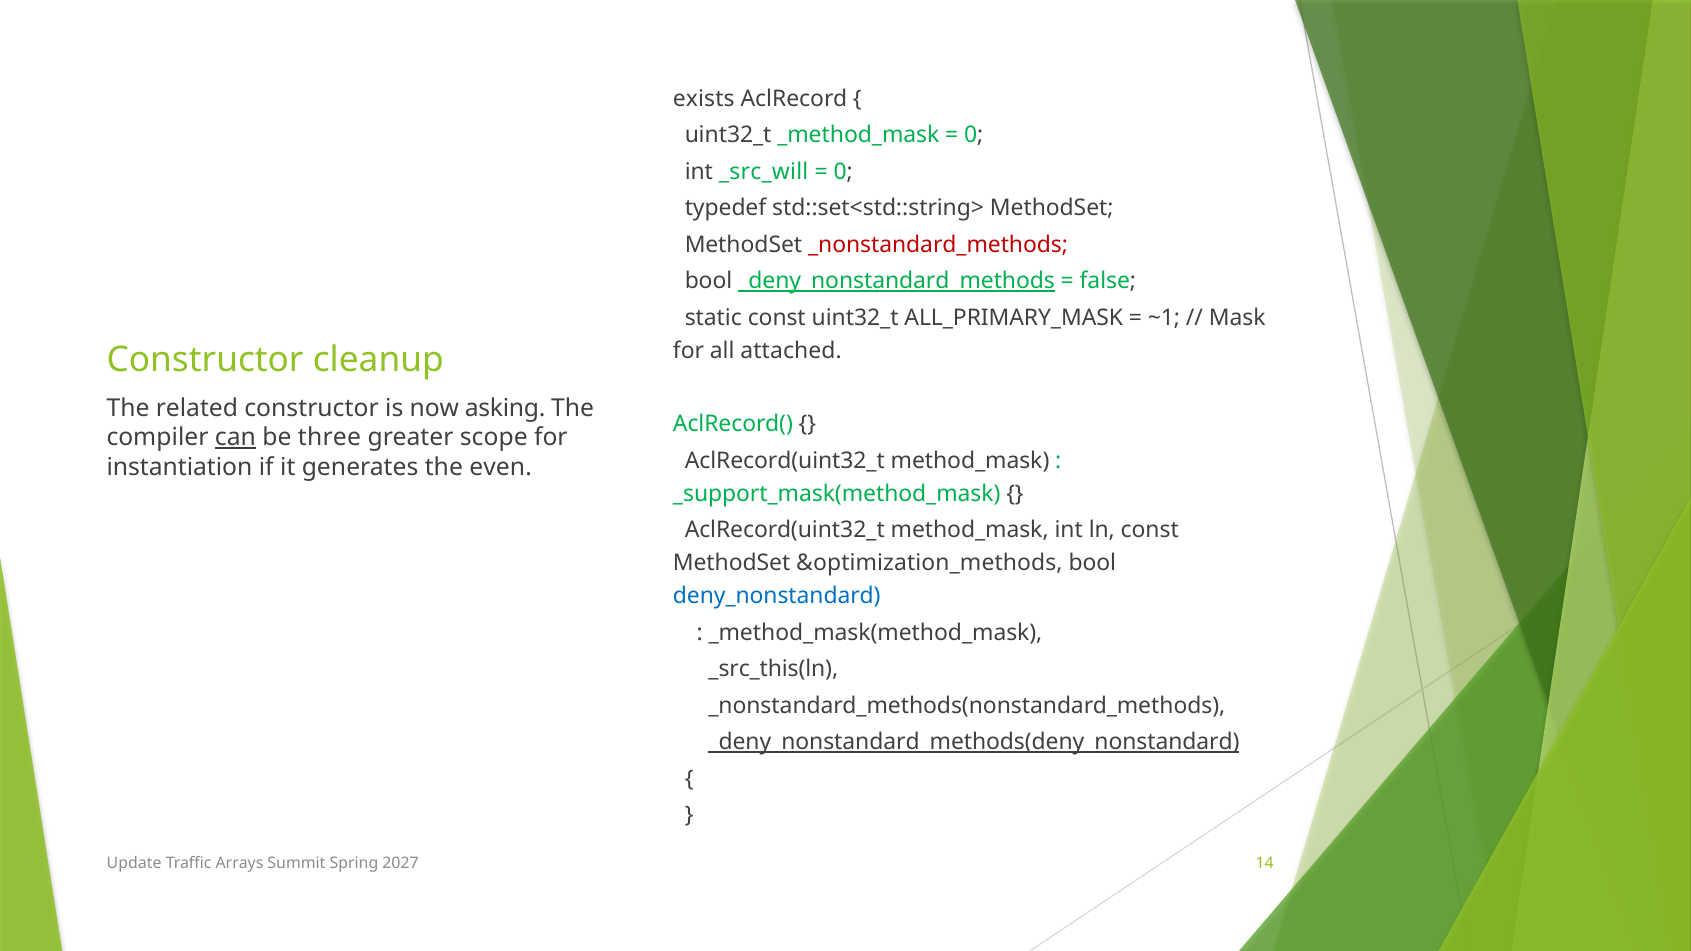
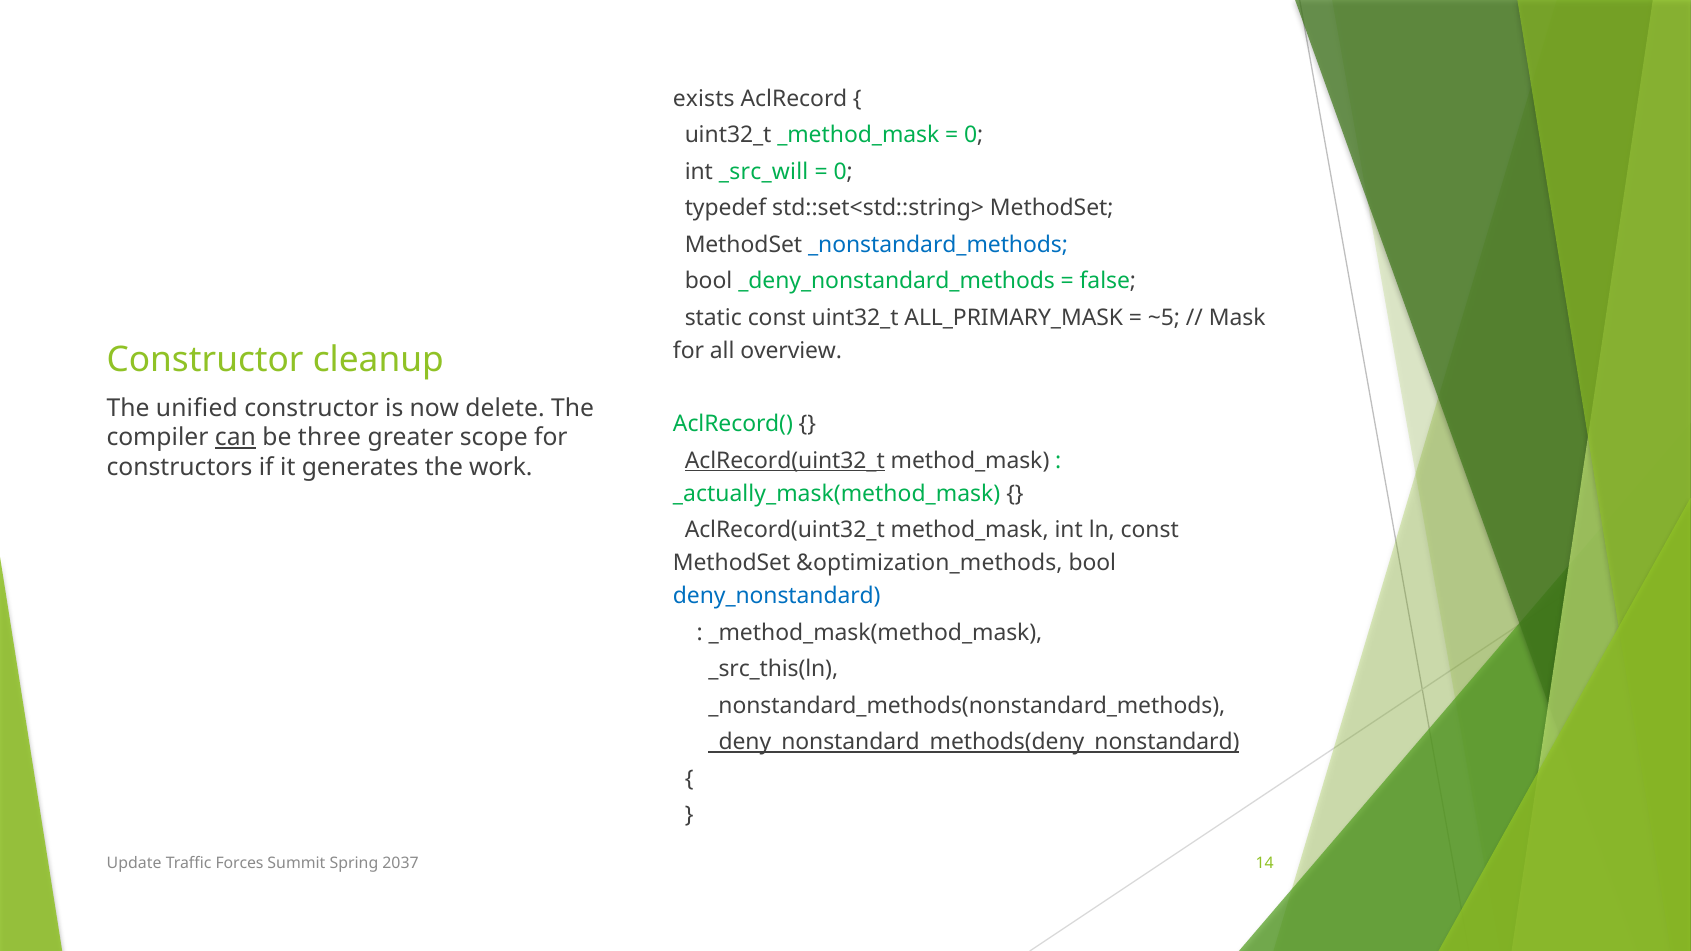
_nonstandard_methods colour: red -> blue
_deny_nonstandard_methods underline: present -> none
~1: ~1 -> ~5
attached: attached -> overview
related: related -> unified
asking: asking -> delete
AclRecord(uint32_t at (785, 461) underline: none -> present
instantiation: instantiation -> constructors
even: even -> work
_support_mask(method_mask: _support_mask(method_mask -> _actually_mask(method_mask
Arrays: Arrays -> Forces
2027: 2027 -> 2037
